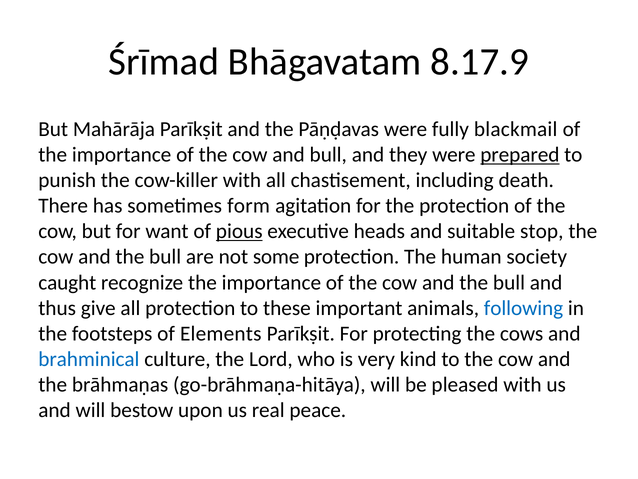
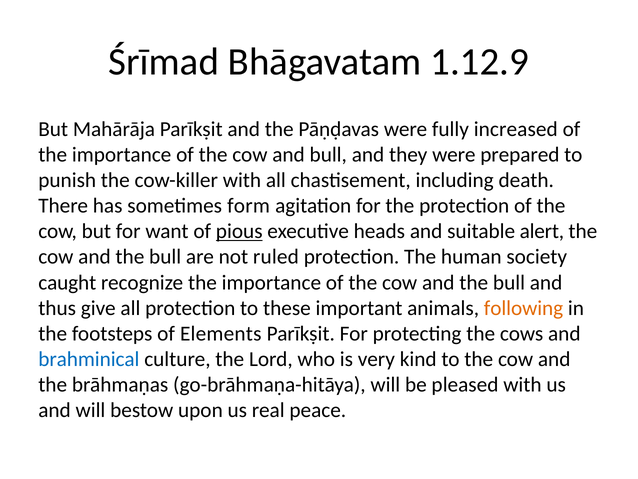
8.17.9: 8.17.9 -> 1.12.9
blackmail: blackmail -> increased
prepared underline: present -> none
stop: stop -> alert
some: some -> ruled
following colour: blue -> orange
